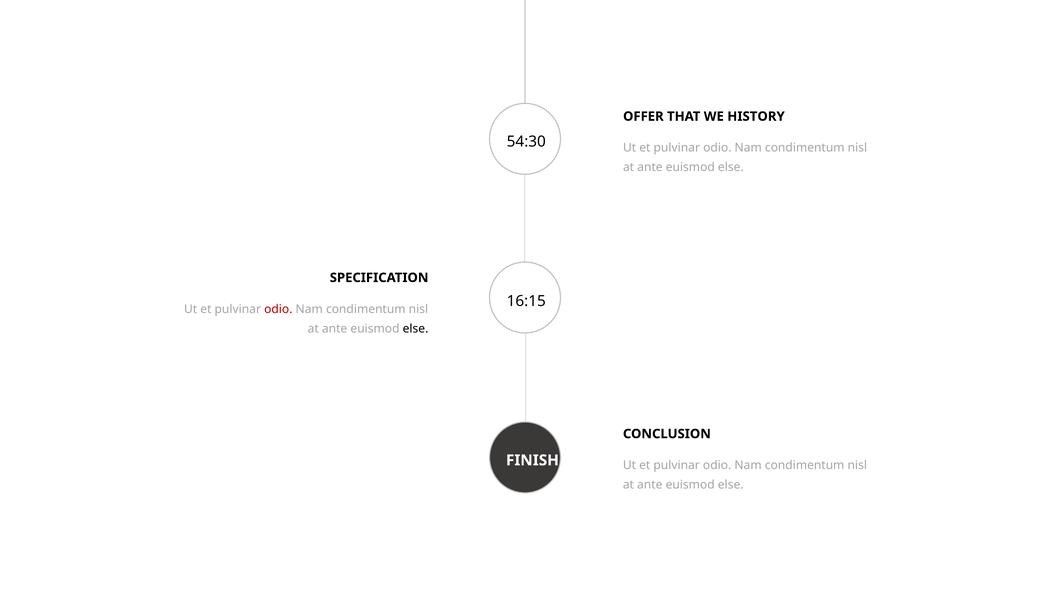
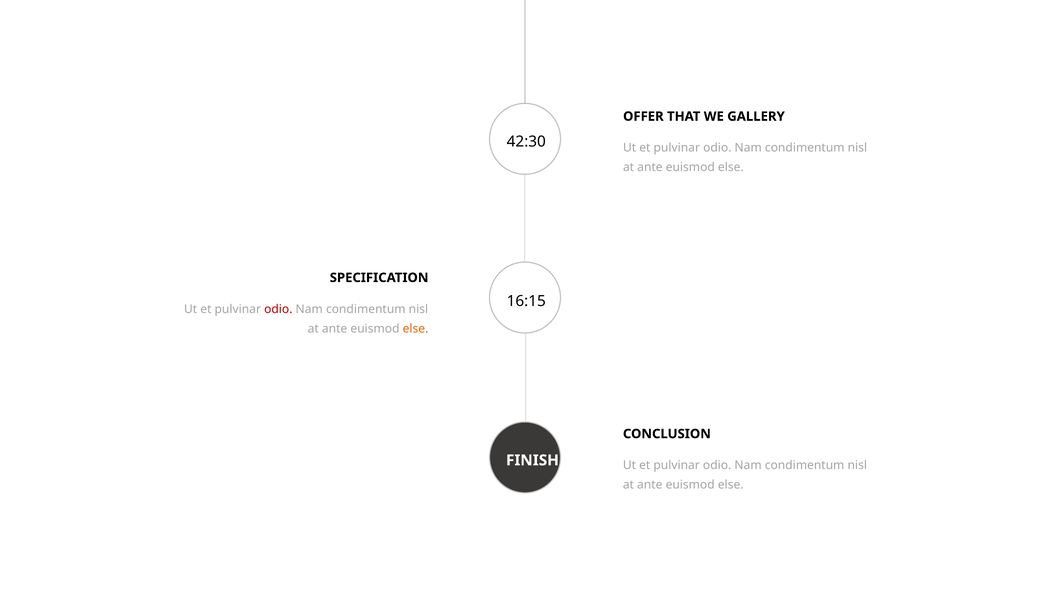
HISTORY: HISTORY -> GALLERY
54:30: 54:30 -> 42:30
else at (415, 329) colour: black -> orange
